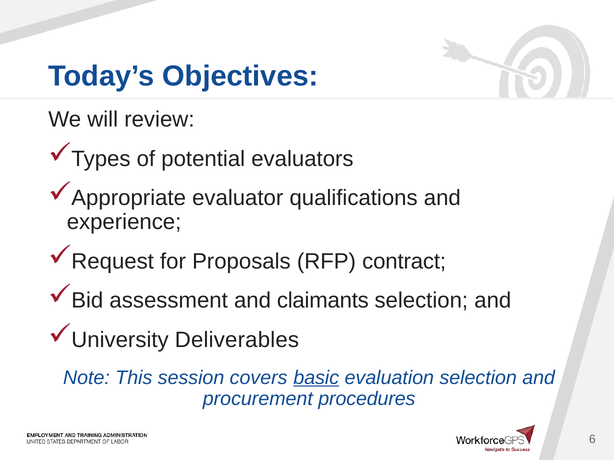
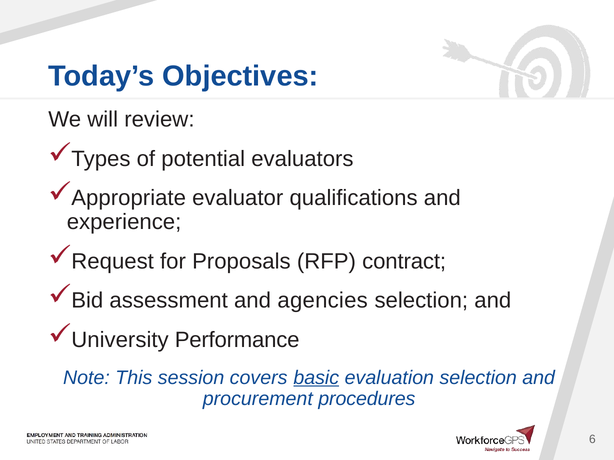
claimants: claimants -> agencies
Deliverables: Deliverables -> Performance
